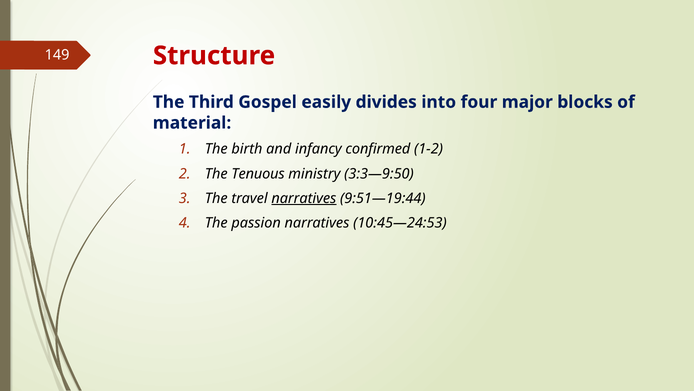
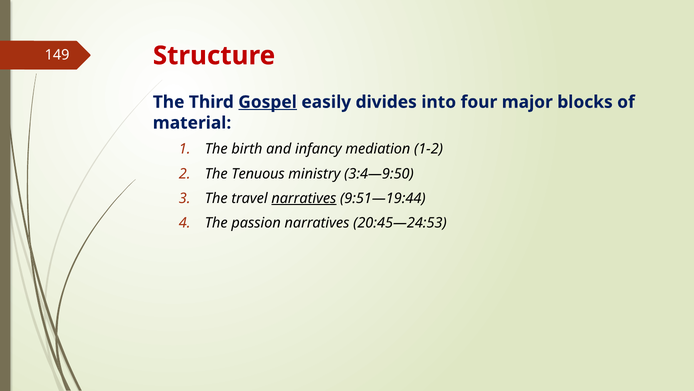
Gospel underline: none -> present
confirmed: confirmed -> mediation
3:3—9:50: 3:3—9:50 -> 3:4—9:50
10:45—24:53: 10:45—24:53 -> 20:45—24:53
